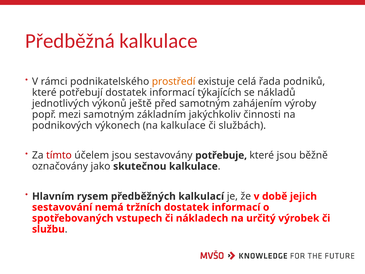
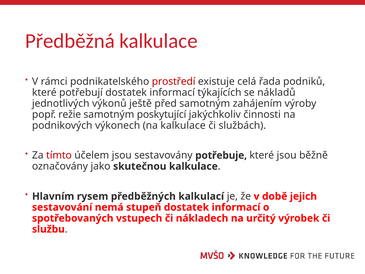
prostředí colour: orange -> red
mezi: mezi -> režie
základním: základním -> poskytující
tržních: tržních -> stupeň
